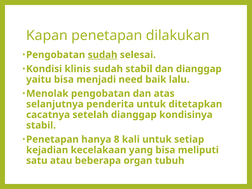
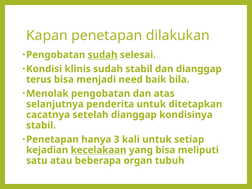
yaitu: yaitu -> terus
lalu: lalu -> bila
8: 8 -> 3
kecelakaan underline: none -> present
